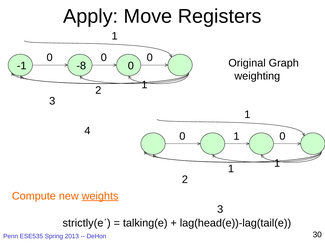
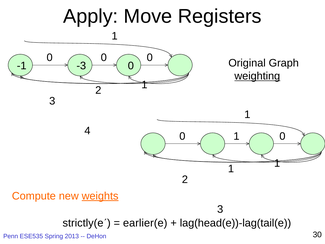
-8: -8 -> -3
weighting underline: none -> present
talking(e: talking(e -> earlier(e
